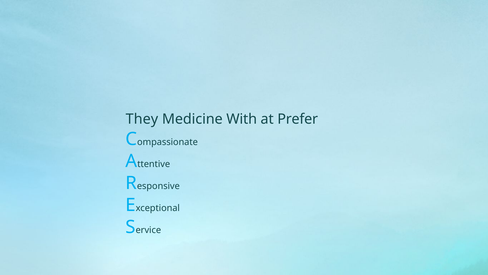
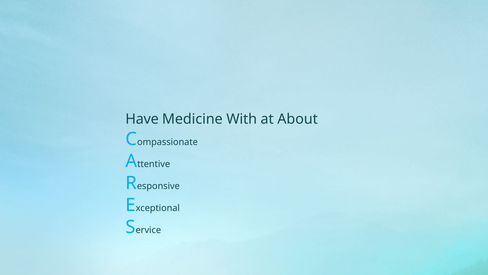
They: They -> Have
Prefer: Prefer -> About
